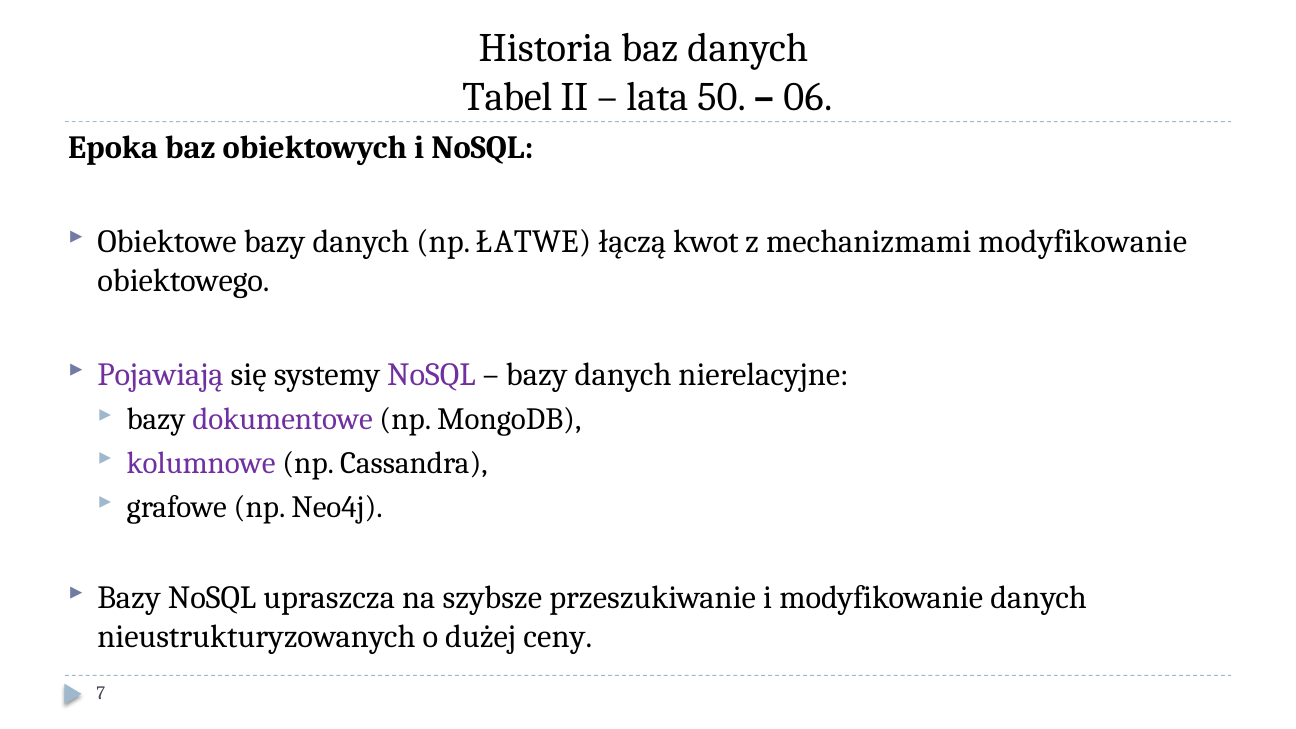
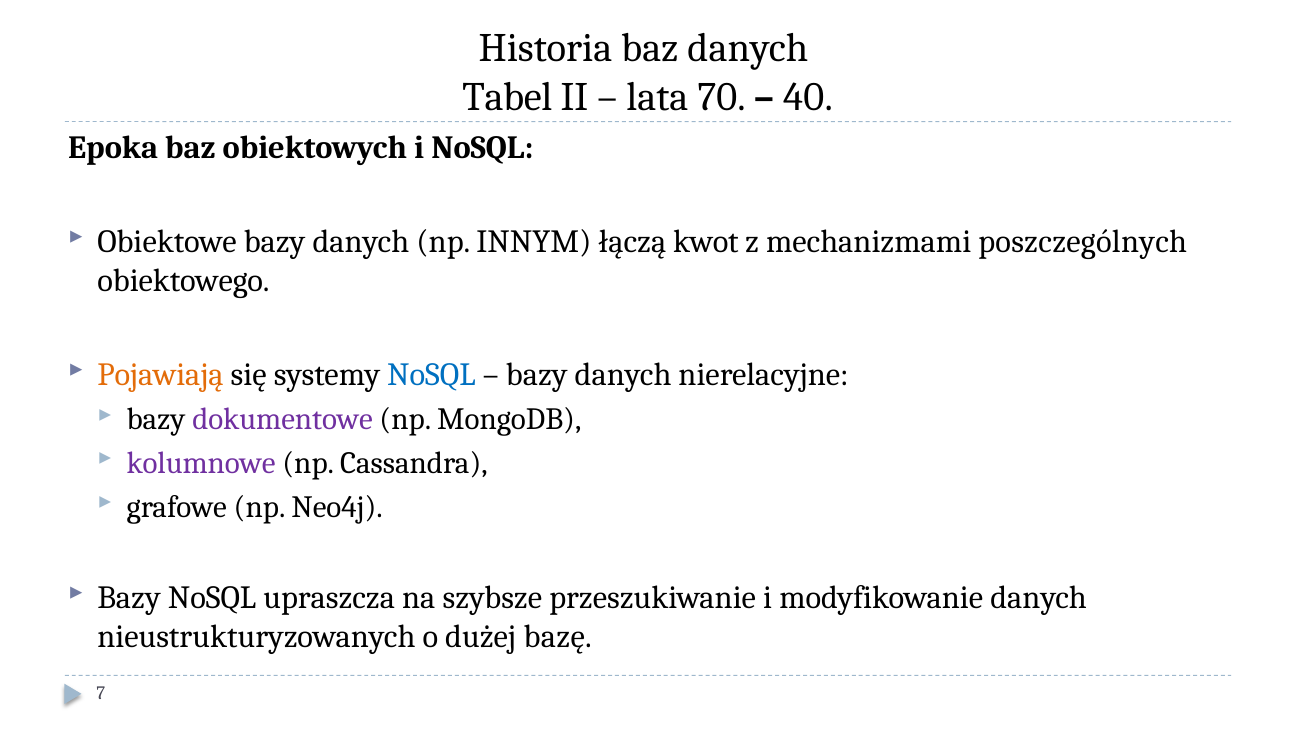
50: 50 -> 70
06: 06 -> 40
ŁATWE: ŁATWE -> INNYM
mechanizmami modyfikowanie: modyfikowanie -> poszczególnych
Pojawiają colour: purple -> orange
NoSQL at (431, 375) colour: purple -> blue
ceny: ceny -> bazę
